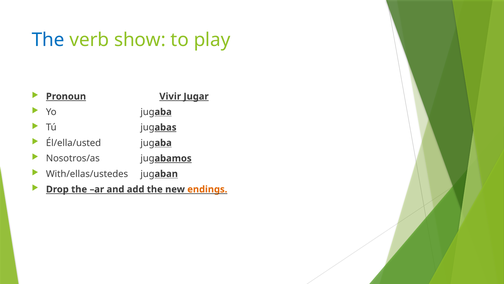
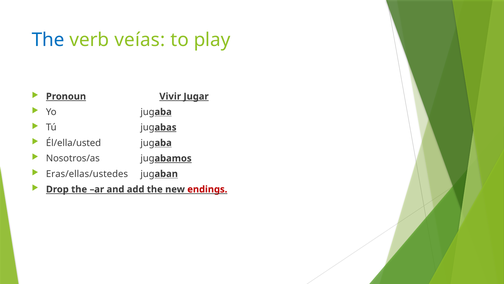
show: show -> veías
With/ellas/ustedes: With/ellas/ustedes -> Eras/ellas/ustedes
endings colour: orange -> red
